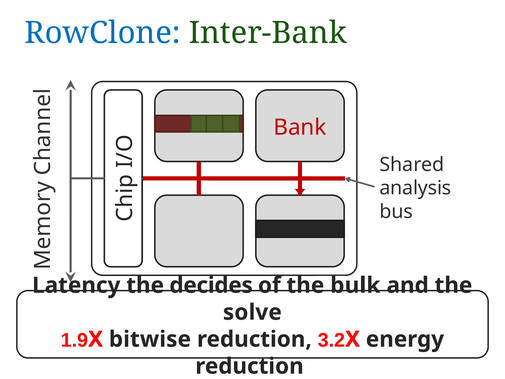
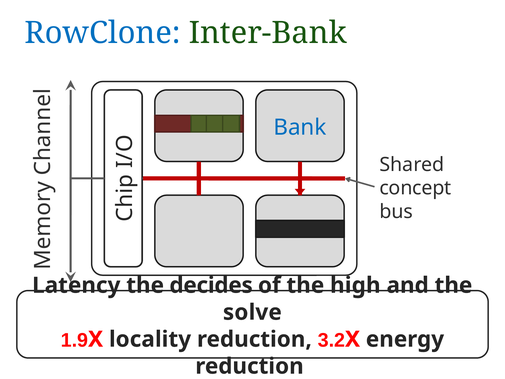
Bank colour: red -> blue
analysis: analysis -> concept
bulk: bulk -> high
bitwise: bitwise -> locality
